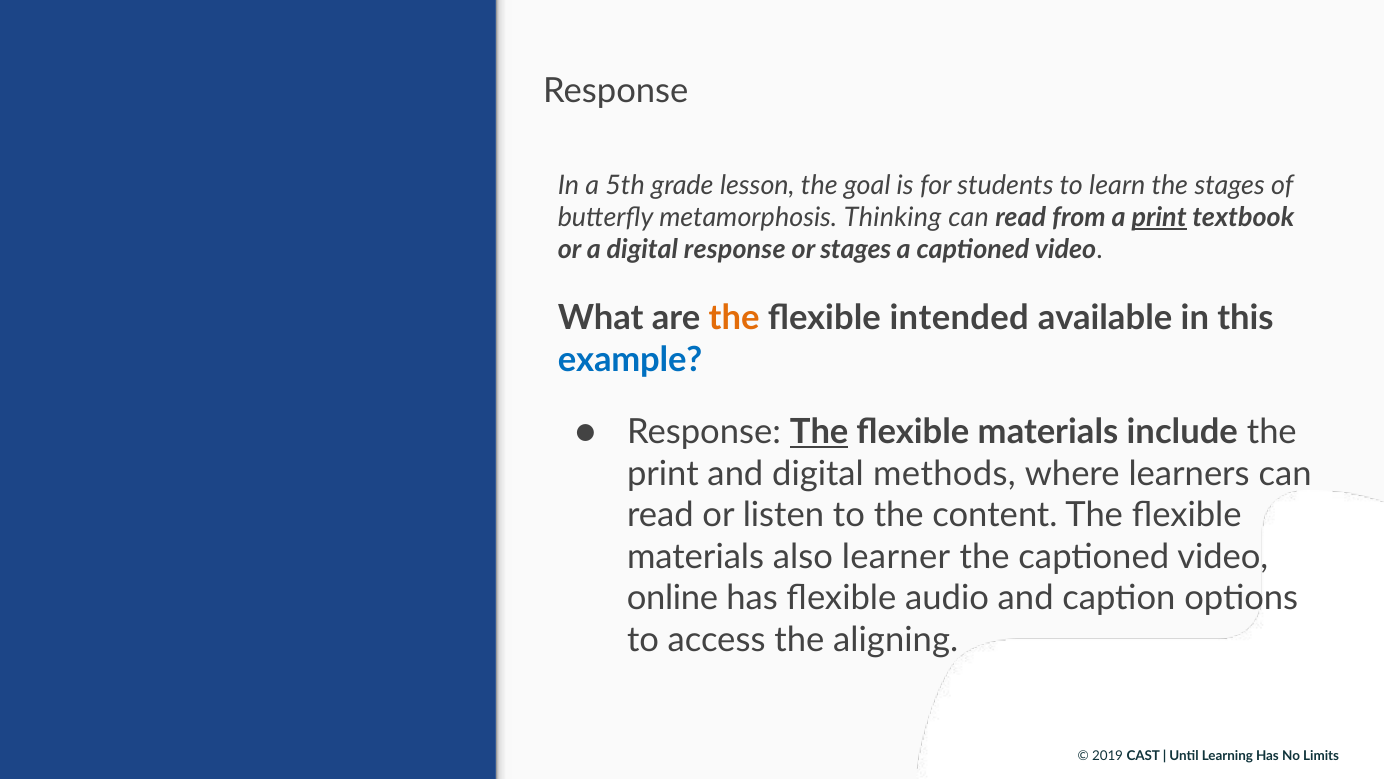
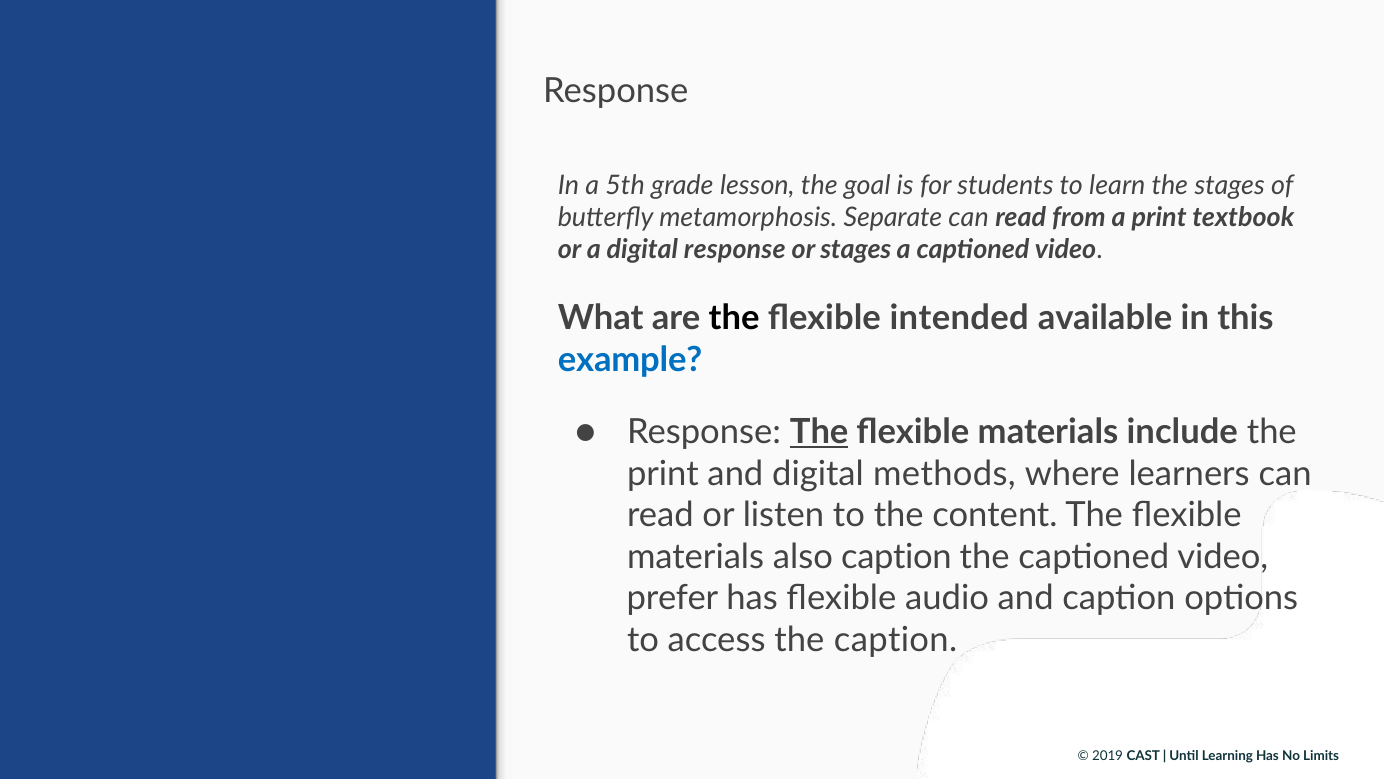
Thinking: Thinking -> Separate
print at (1159, 218) underline: present -> none
the at (734, 318) colour: orange -> black
also learner: learner -> caption
online: online -> prefer
the aligning: aligning -> caption
